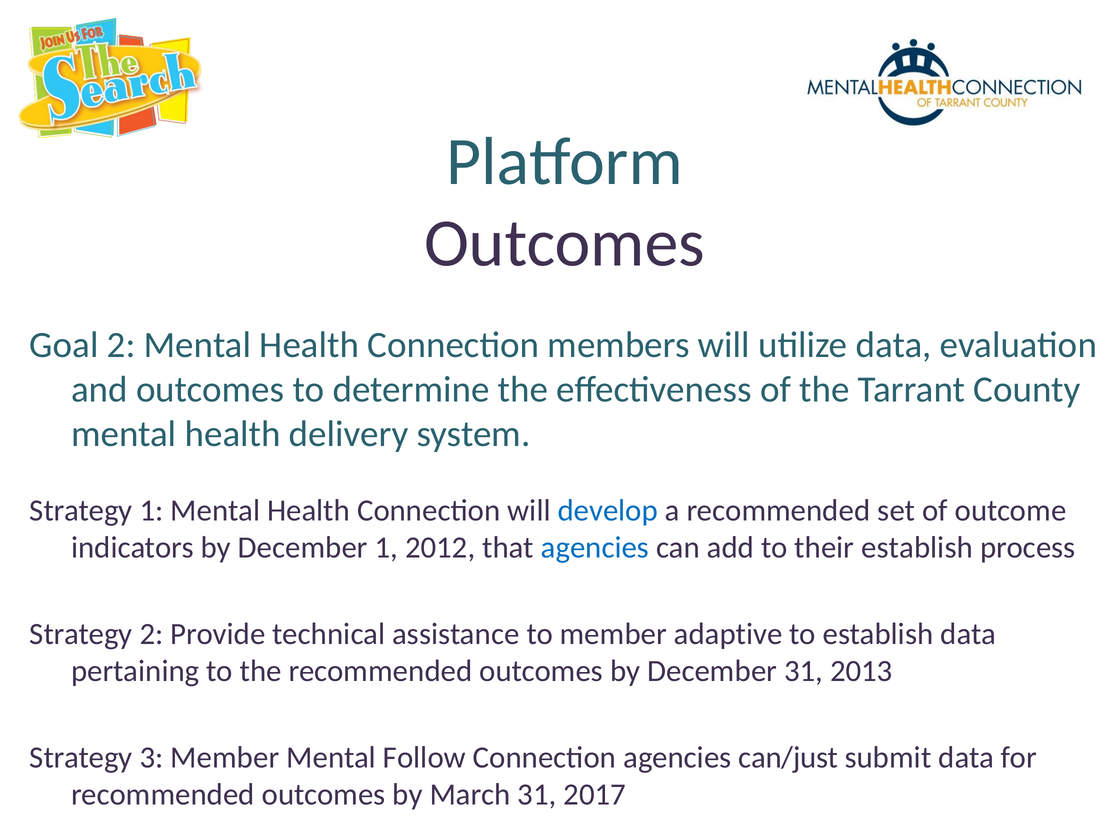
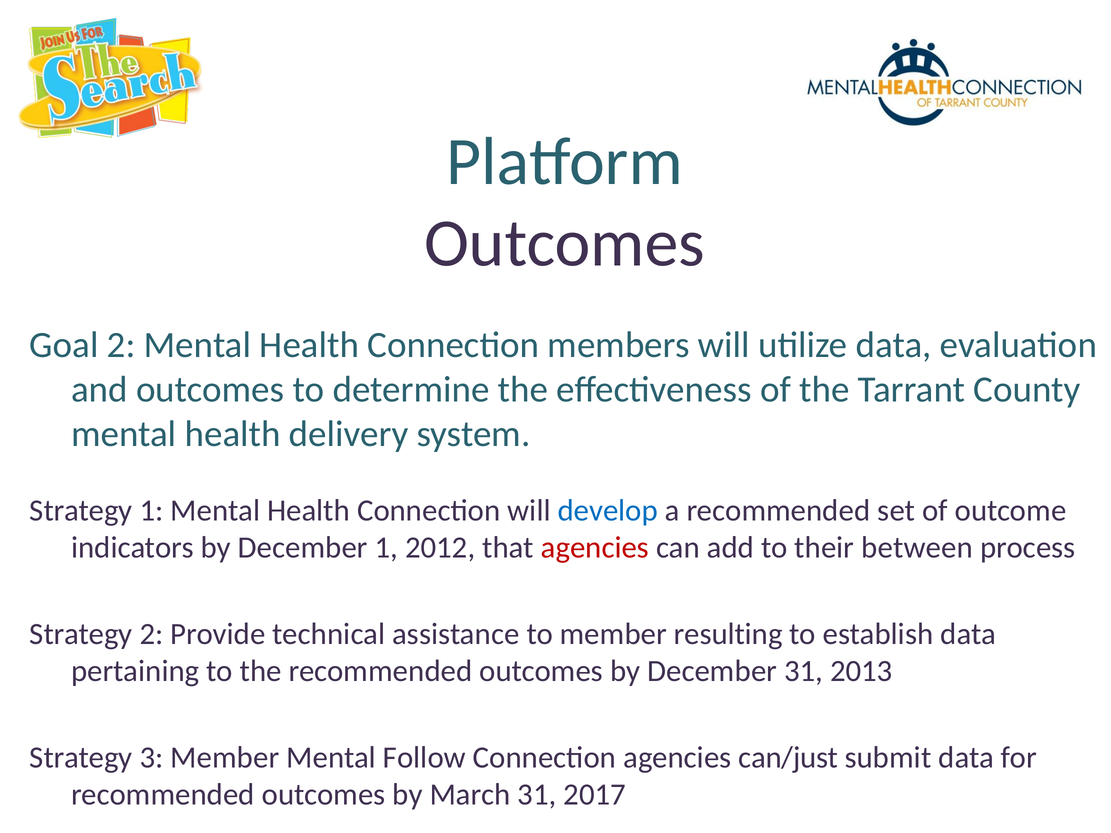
agencies at (595, 548) colour: blue -> red
their establish: establish -> between
adaptive: adaptive -> resulting
